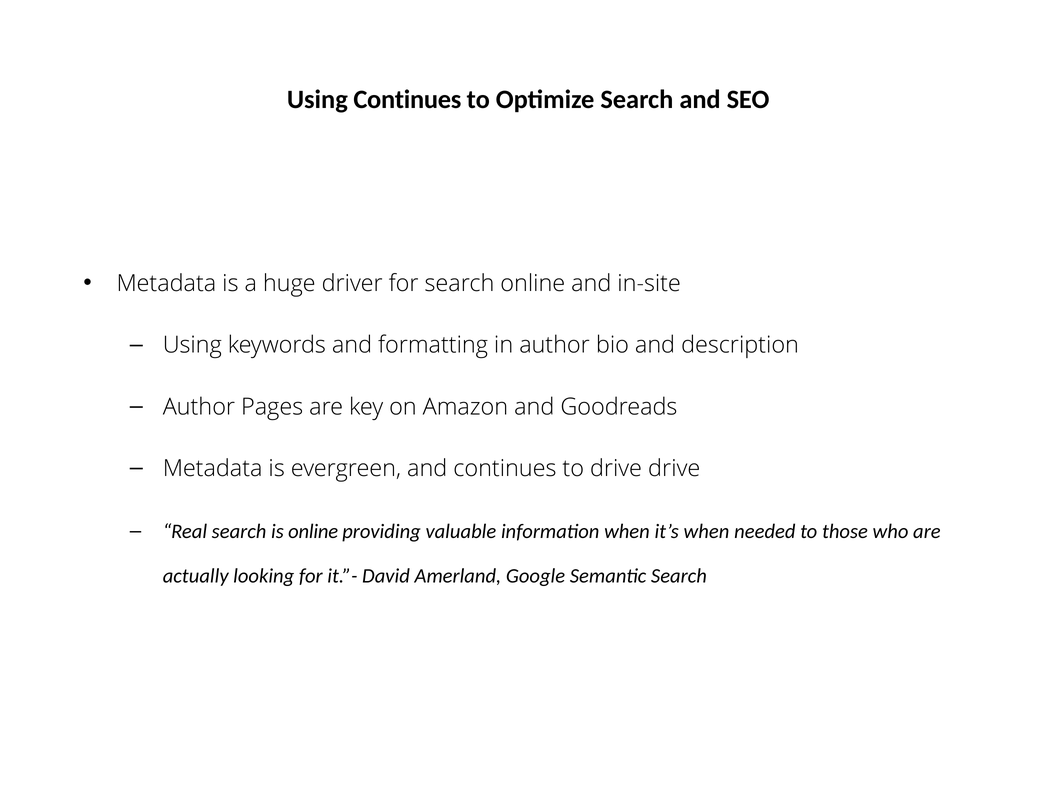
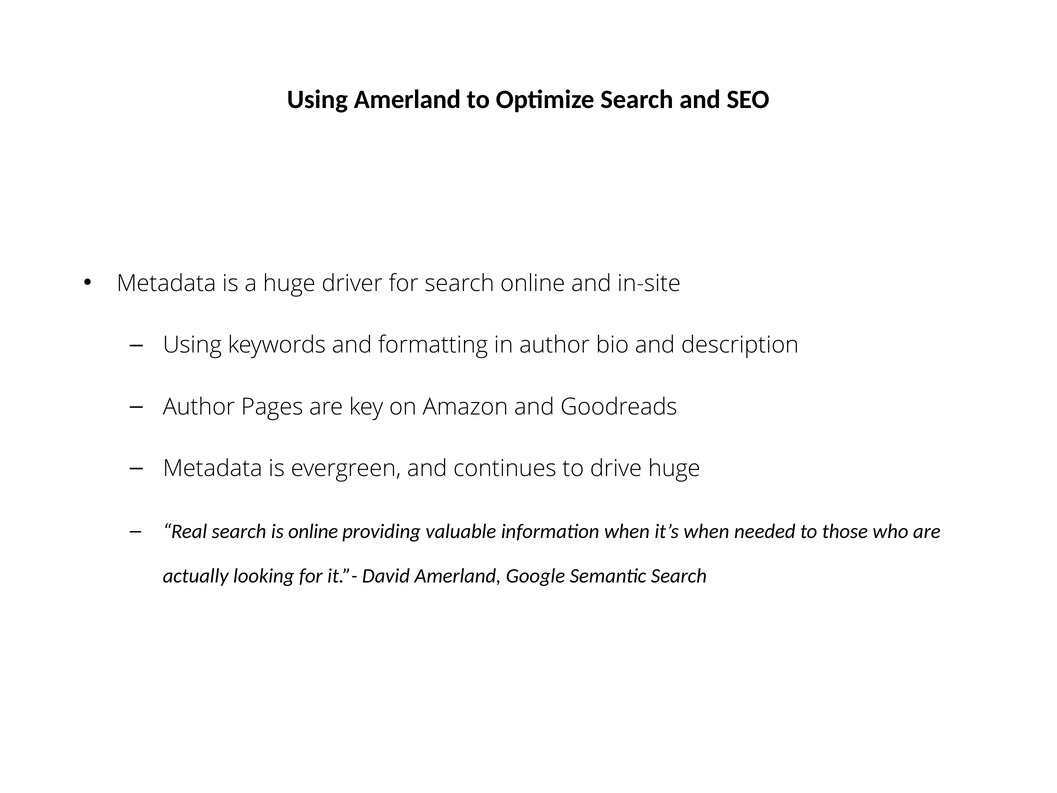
Using Continues: Continues -> Amerland
drive drive: drive -> huge
